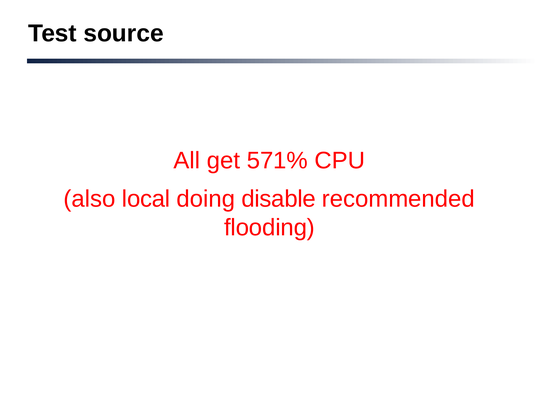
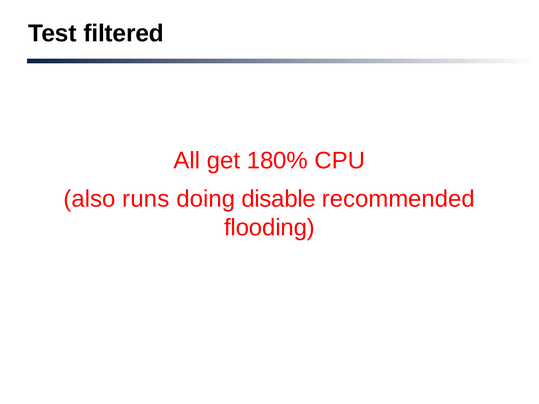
source: source -> filtered
571%: 571% -> 180%
local: local -> runs
